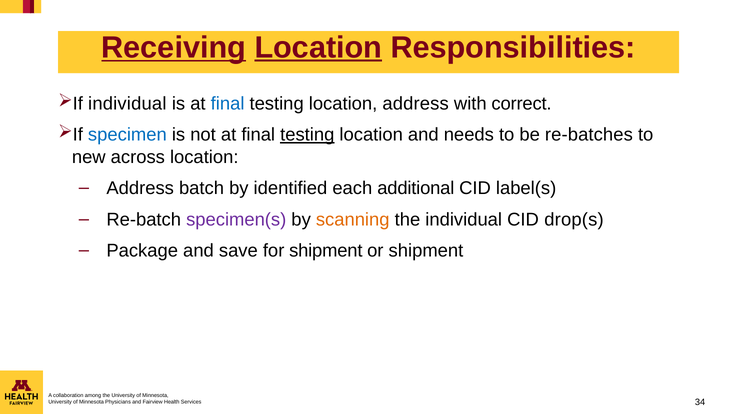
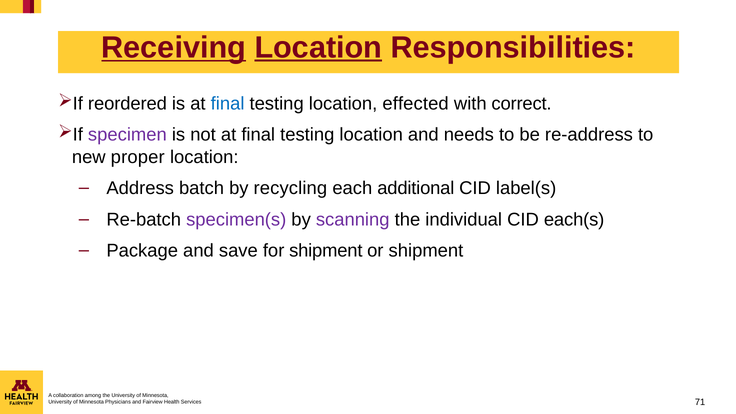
individual at (127, 104): individual -> reordered
location address: address -> effected
specimen colour: blue -> purple
testing at (307, 135) underline: present -> none
re-batches: re-batches -> re-address
across: across -> proper
identified: identified -> recycling
scanning colour: orange -> purple
drop(s: drop(s -> each(s
34: 34 -> 71
